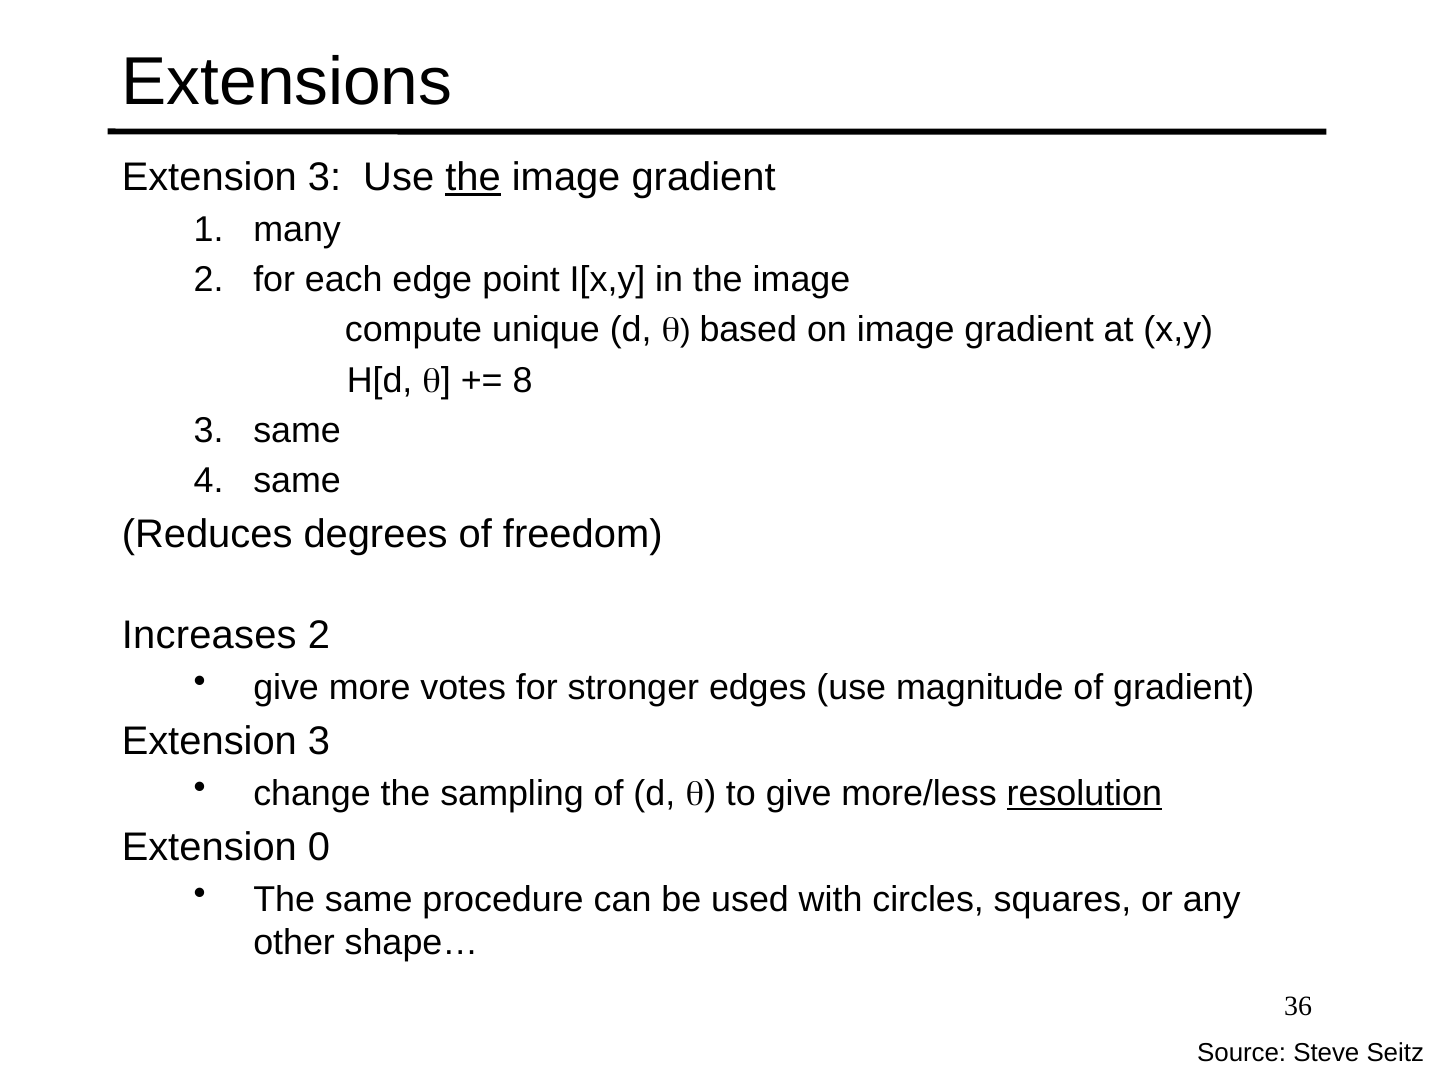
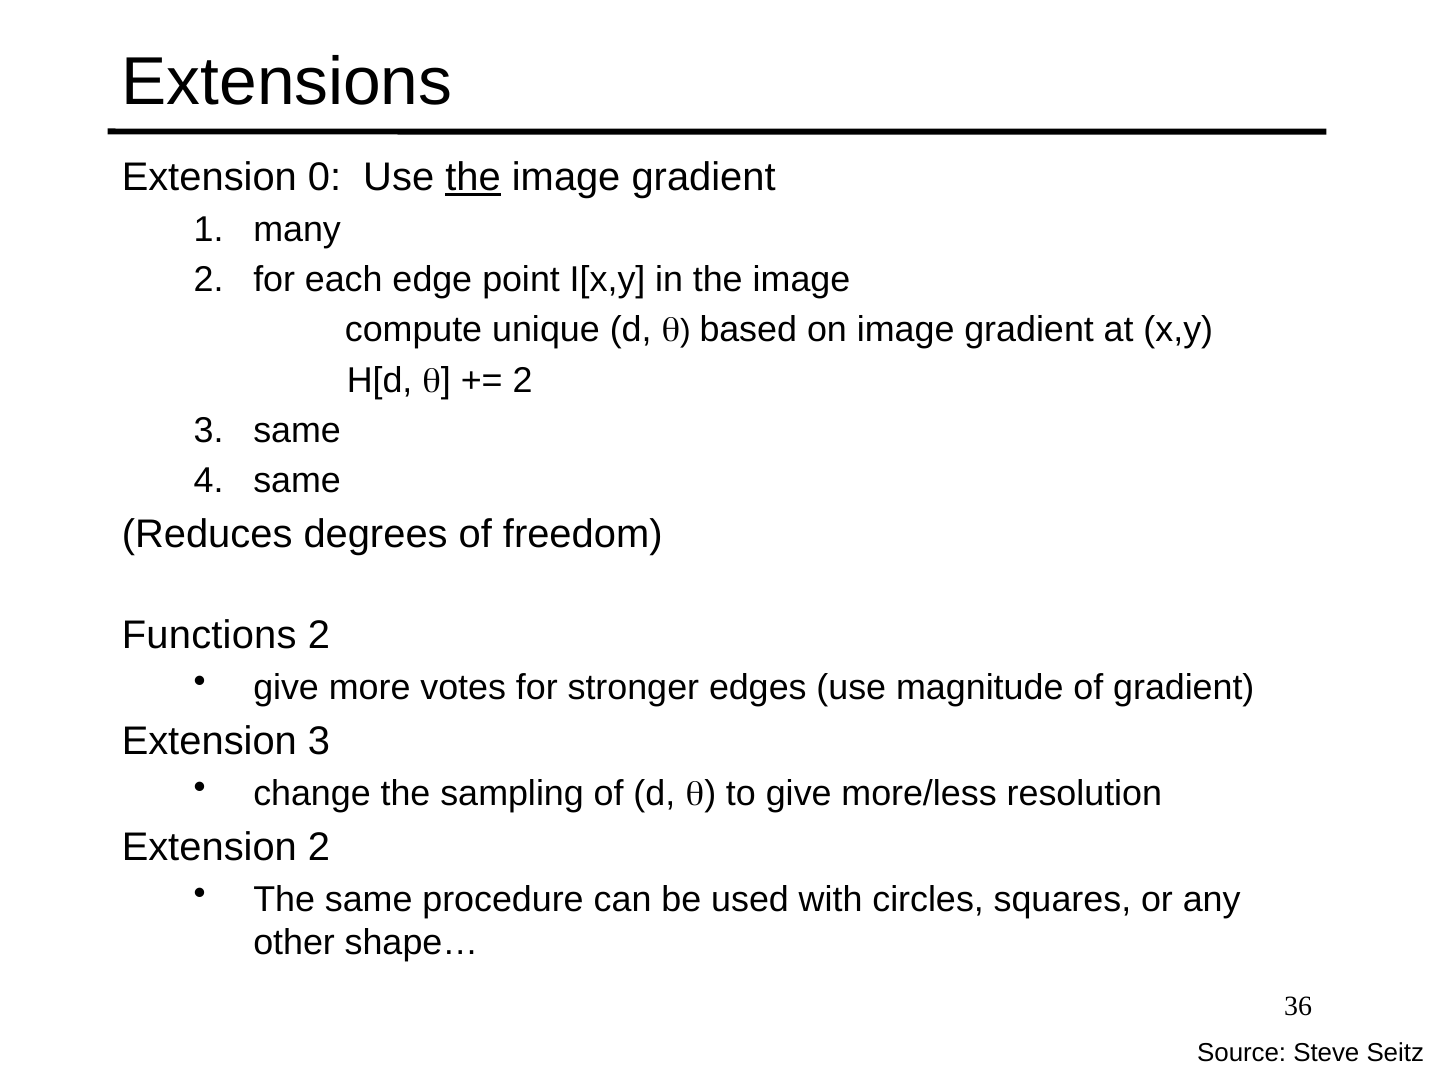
3 at (324, 177): 3 -> 0
8 at (523, 380): 8 -> 2
Increases: Increases -> Functions
resolution underline: present -> none
Extension 0: 0 -> 2
